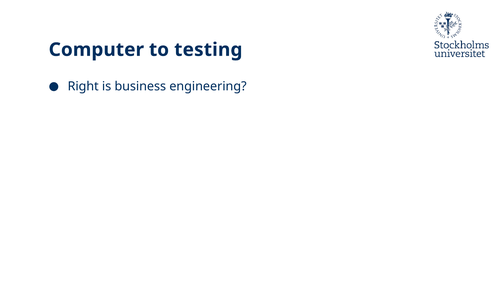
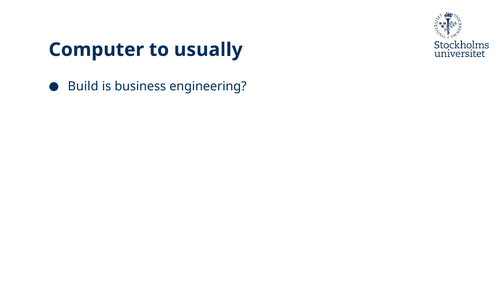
testing: testing -> usually
Right: Right -> Build
